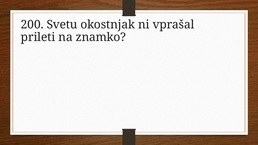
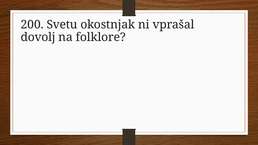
prileti: prileti -> dovolj
znamko: znamko -> folklore
